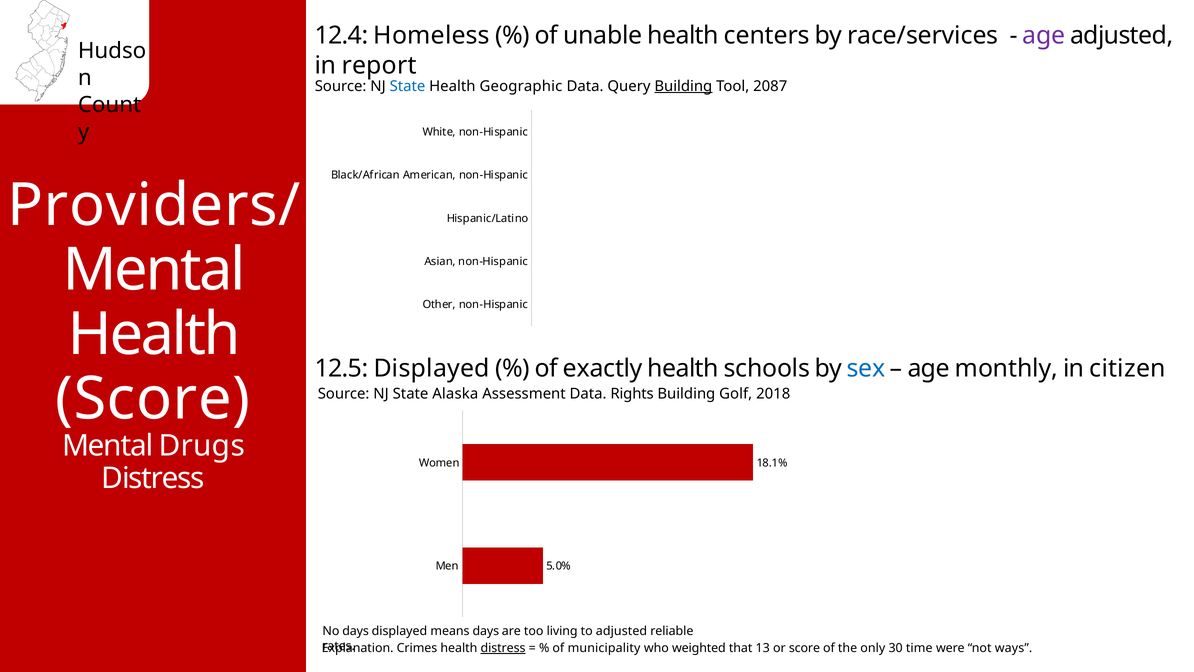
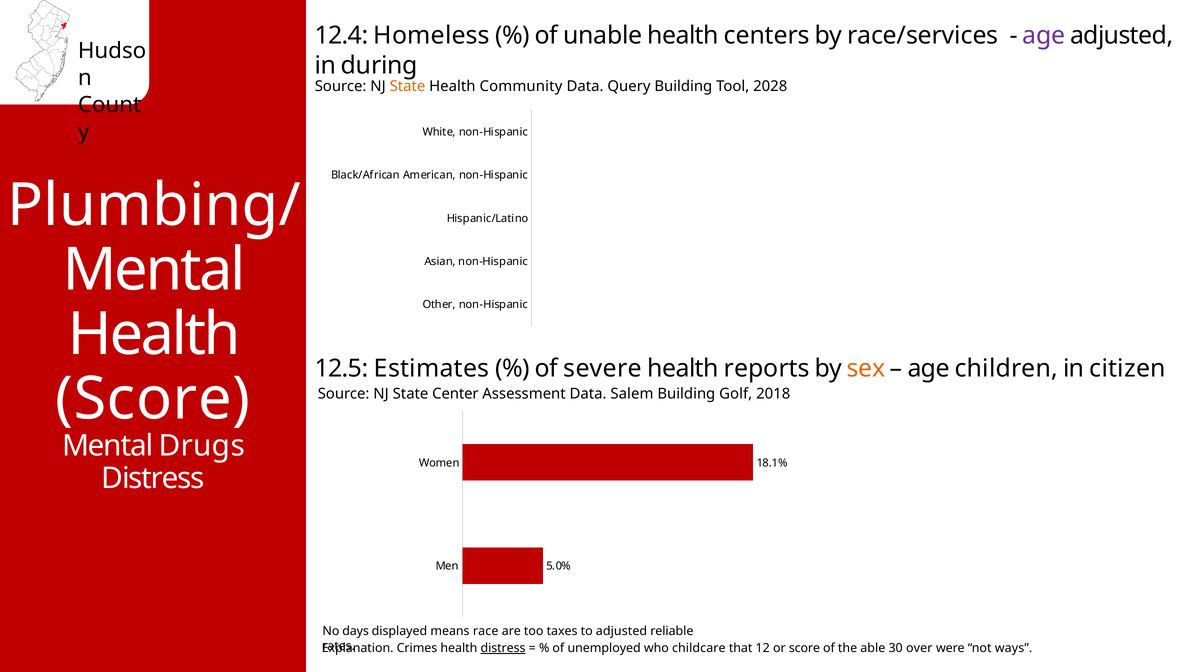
report: report -> during
State at (408, 86) colour: blue -> orange
Geographic: Geographic -> Community
Building at (683, 86) underline: present -> none
2087: 2087 -> 2028
Providers/: Providers/ -> Plumbing/
12.5 Displayed: Displayed -> Estimates
exactly: exactly -> severe
schools: schools -> reports
sex colour: blue -> orange
monthly: monthly -> children
Alaska: Alaska -> Center
Rights: Rights -> Salem
means days: days -> race
living: living -> taxes
municipality: municipality -> unemployed
weighted: weighted -> childcare
13: 13 -> 12
only: only -> able
time: time -> over
